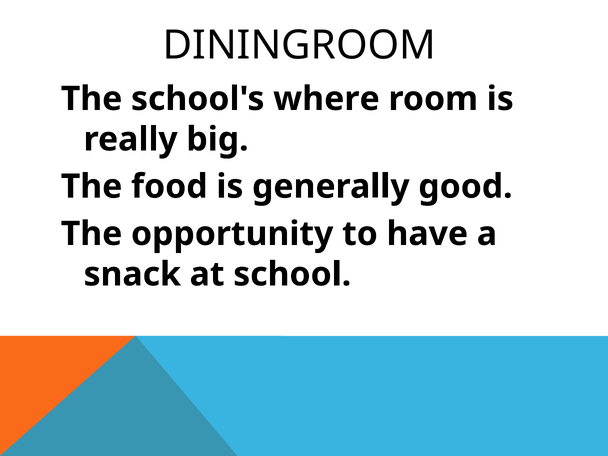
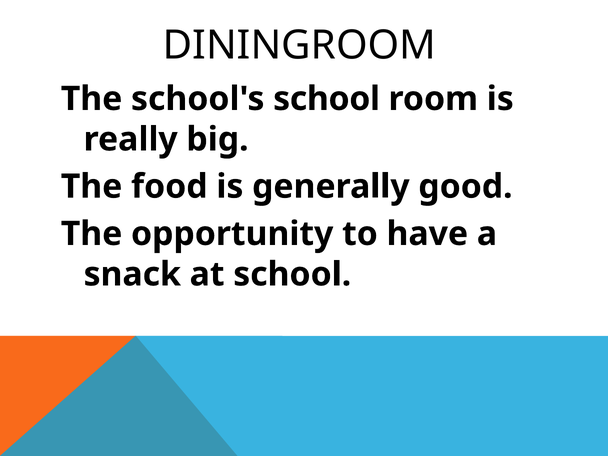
school's where: where -> school
